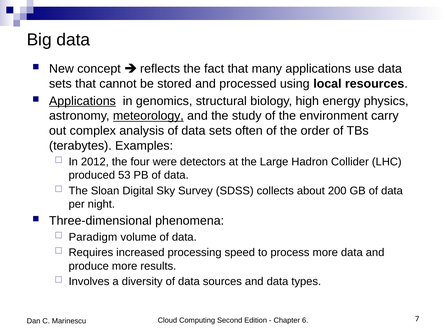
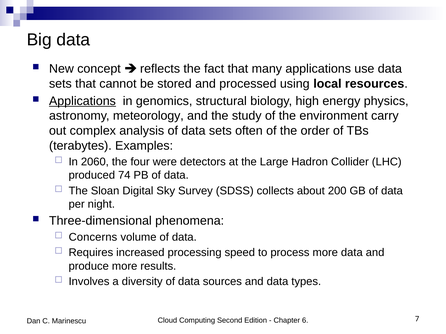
meteorology underline: present -> none
2012: 2012 -> 2060
53: 53 -> 74
Paradigm: Paradigm -> Concerns
